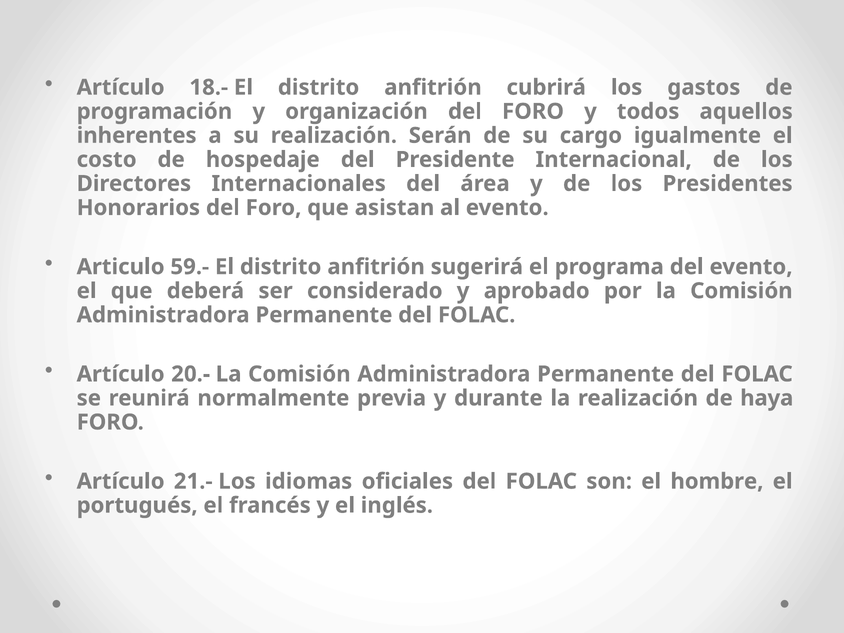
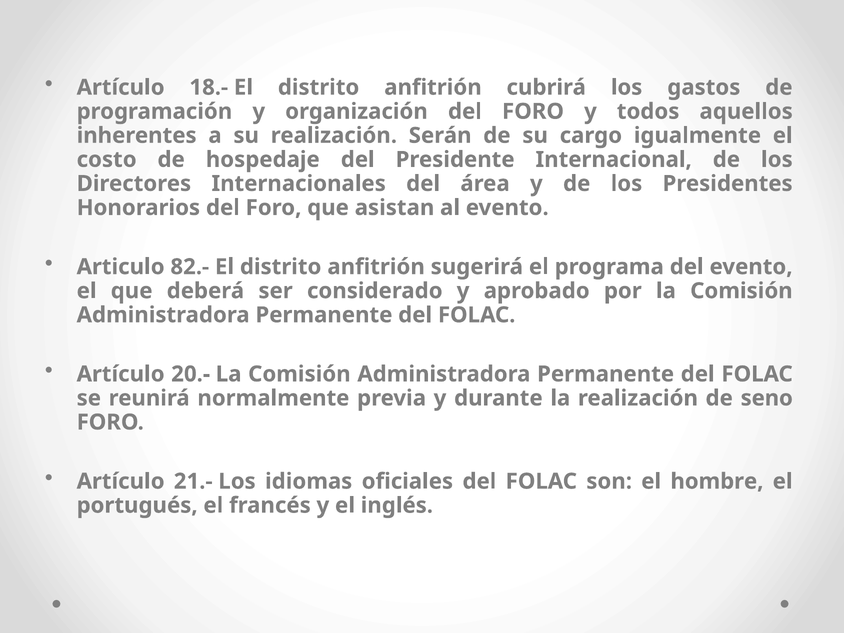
59.-: 59.- -> 82.-
haya: haya -> seno
